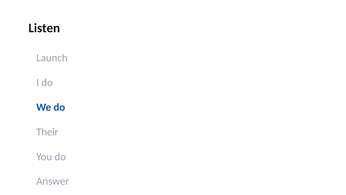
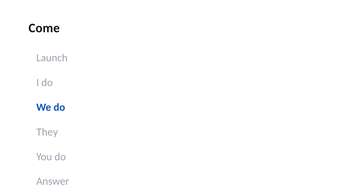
Listen: Listen -> Come
Their: Their -> They
